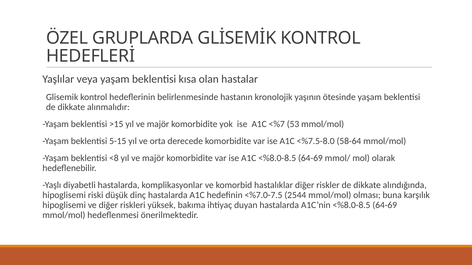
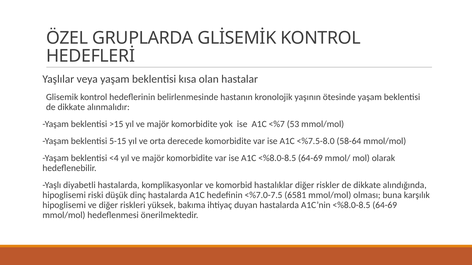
<8: <8 -> <4
2544: 2544 -> 6581
